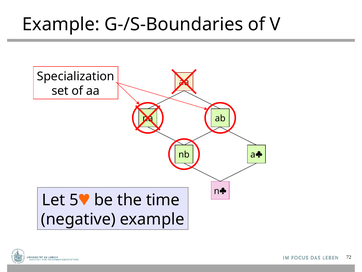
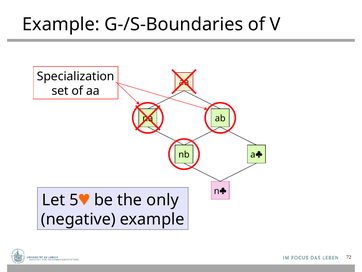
time: time -> only
